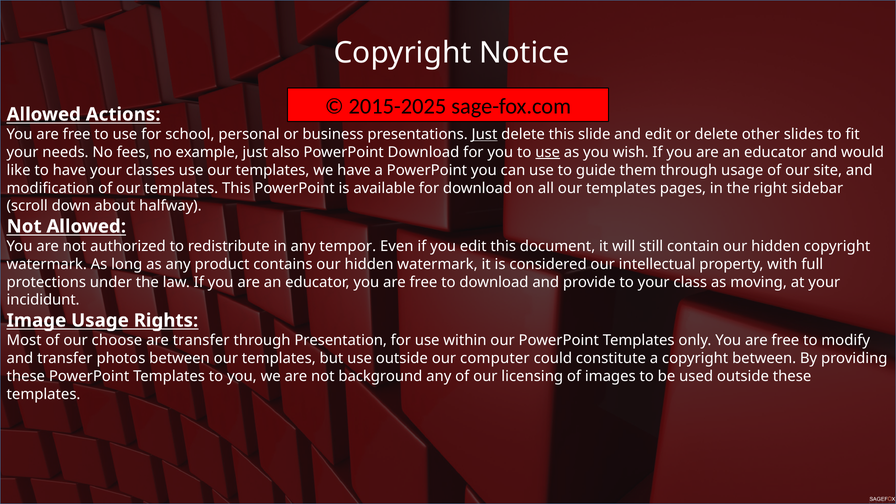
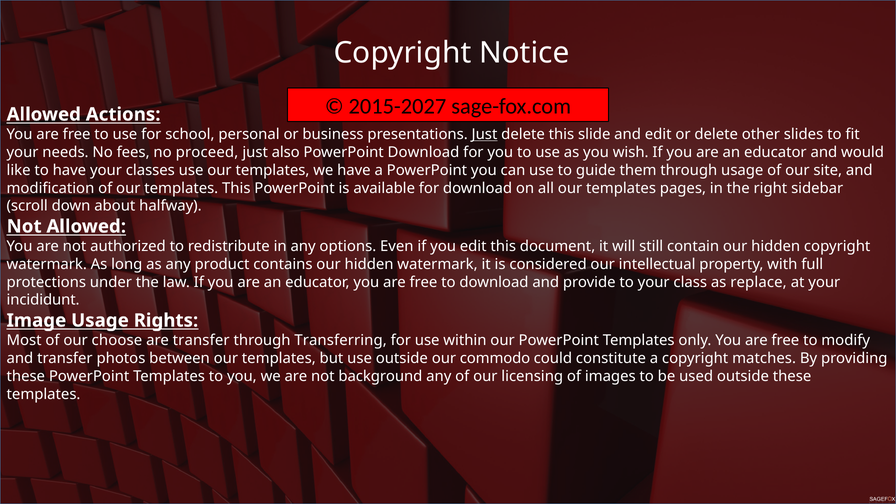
2015-2025: 2015-2025 -> 2015-2027
example: example -> proceed
use at (548, 152) underline: present -> none
tempor: tempor -> options
moving: moving -> replace
Presentation: Presentation -> Transferring
computer: computer -> commodo
copyright between: between -> matches
